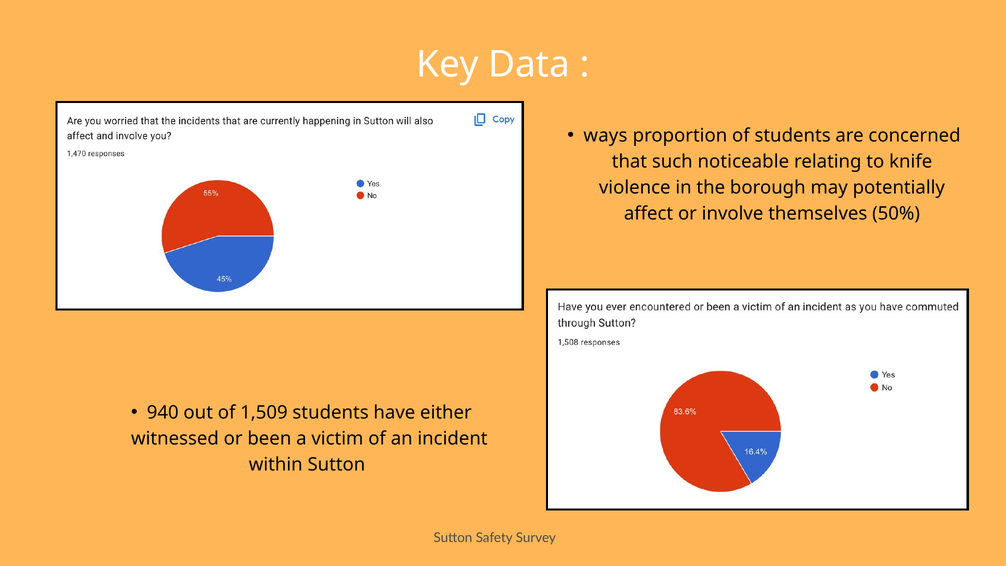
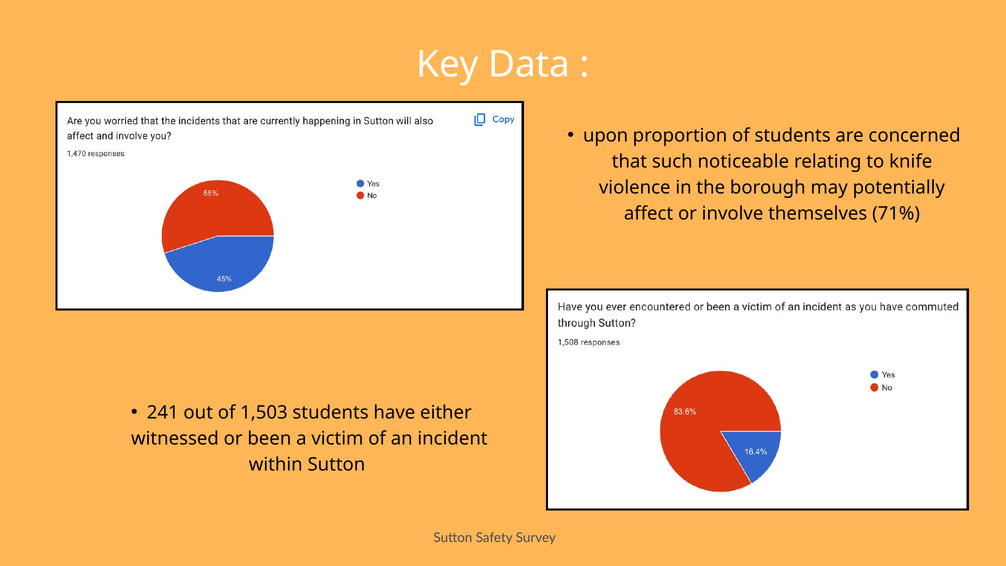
ways: ways -> upon
50%: 50% -> 71%
940: 940 -> 241
1,509: 1,509 -> 1,503
